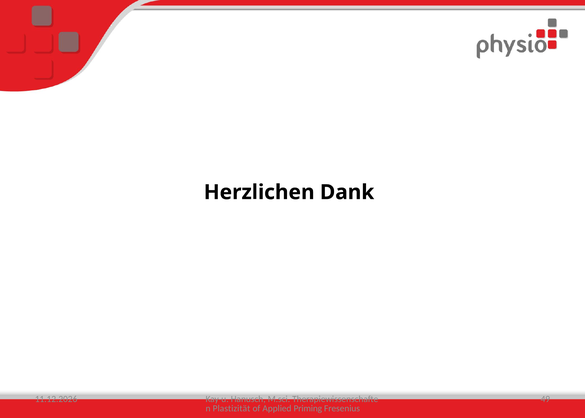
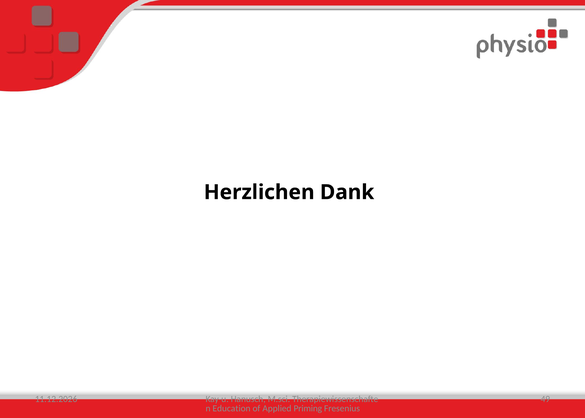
Plastizität: Plastizität -> Education
